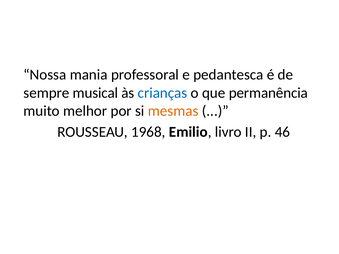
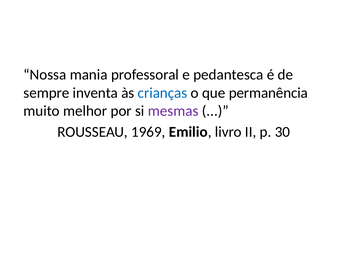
musical: musical -> inventa
mesmas colour: orange -> purple
1968: 1968 -> 1969
46: 46 -> 30
